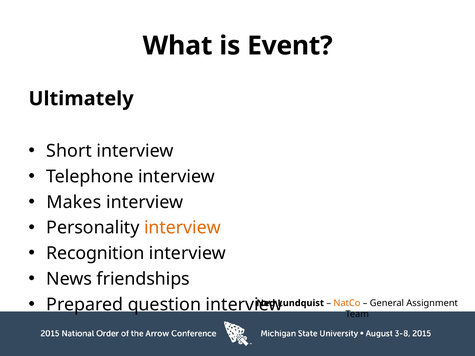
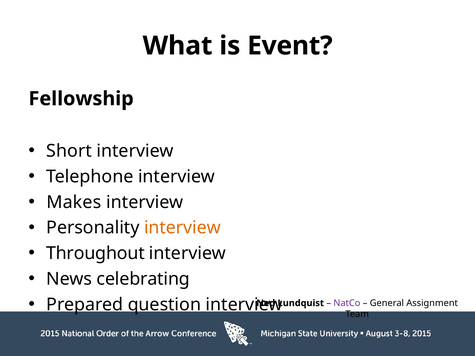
Ultimately: Ultimately -> Fellowship
Recognition: Recognition -> Throughout
friendships: friendships -> celebrating
NatCo colour: orange -> purple
